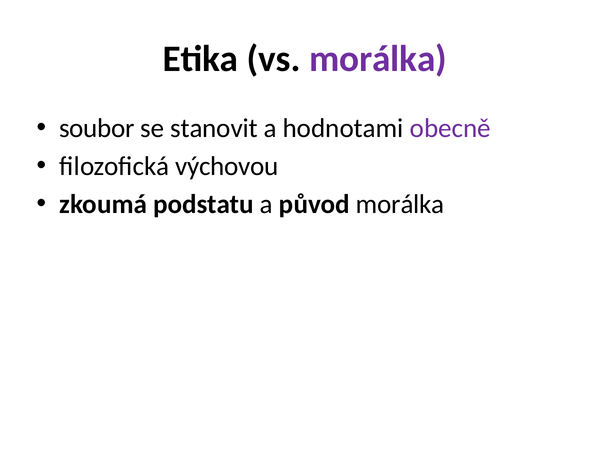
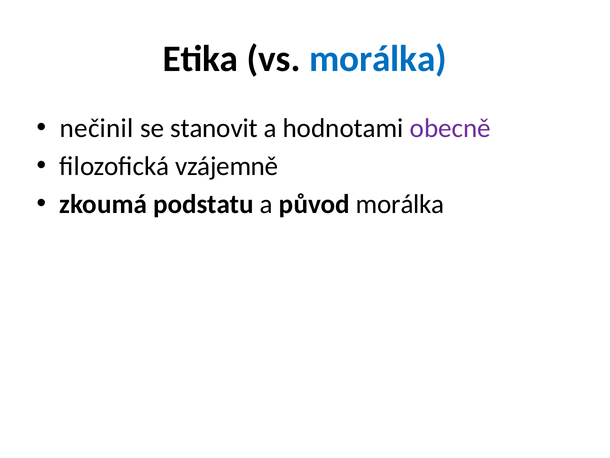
morálka at (378, 59) colour: purple -> blue
soubor: soubor -> nečinil
výchovou: výchovou -> vzájemně
